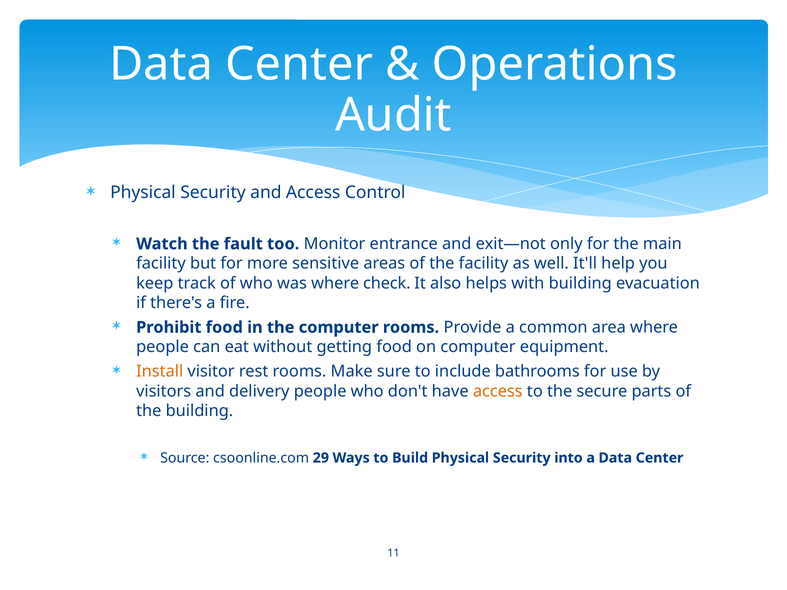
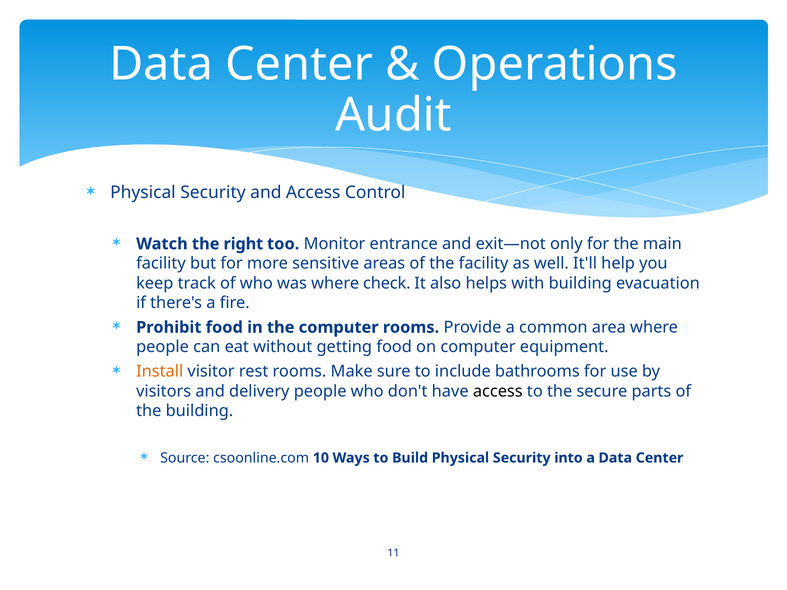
fault: fault -> right
access at (498, 391) colour: orange -> black
29: 29 -> 10
